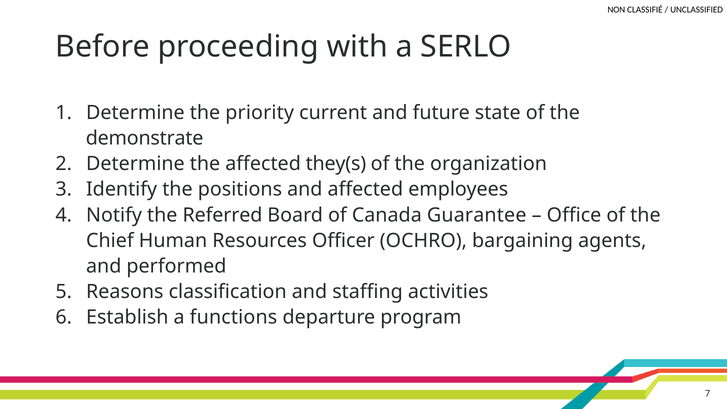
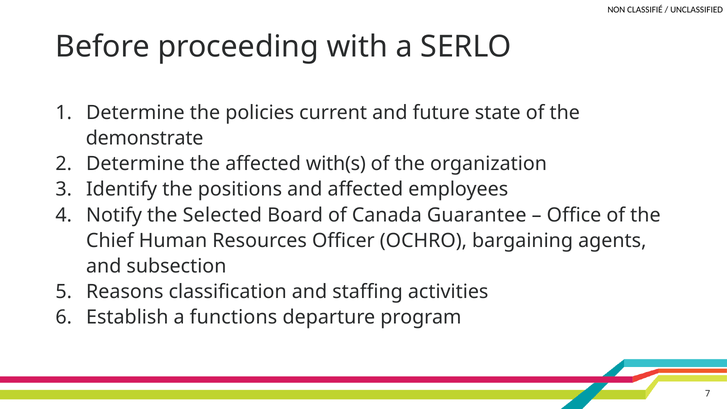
priority: priority -> policies
they(s: they(s -> with(s
Referred: Referred -> Selected
performed: performed -> subsection
